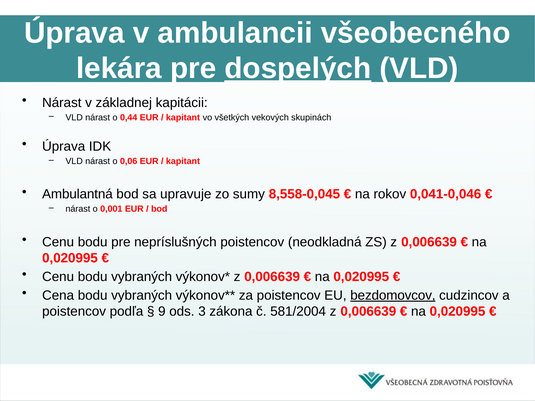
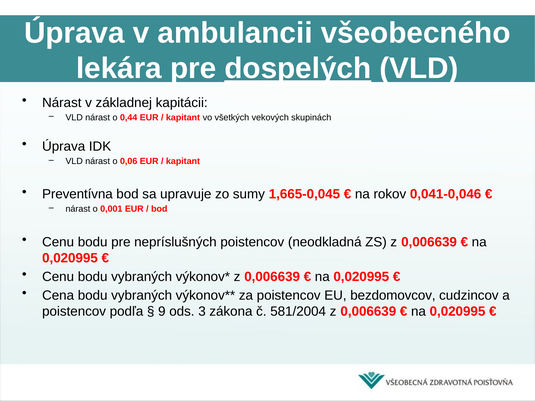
Ambulantná: Ambulantná -> Preventívna
8,558-0,045: 8,558-0,045 -> 1,665-0,045
bezdomovcov underline: present -> none
